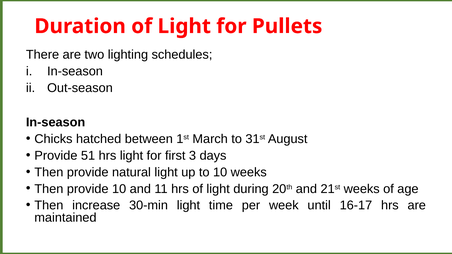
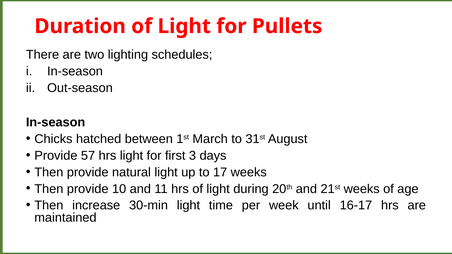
51: 51 -> 57
to 10: 10 -> 17
